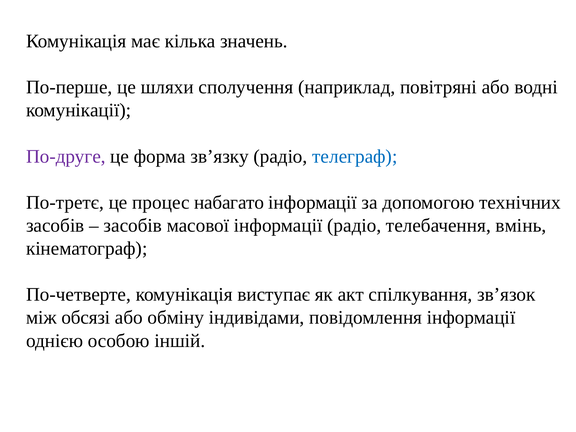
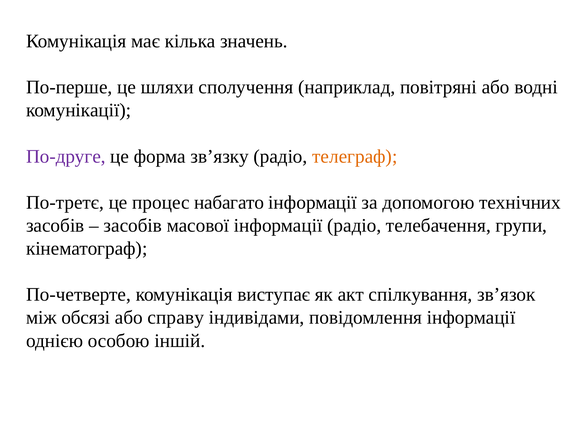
телеграф colour: blue -> orange
вмінь: вмінь -> групи
обміну: обміну -> справу
